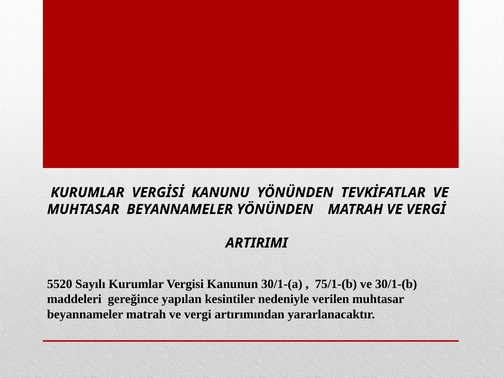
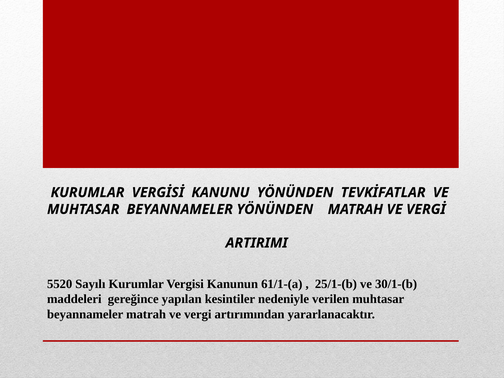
30/1-(a: 30/1-(a -> 61/1-(a
75/1-(b: 75/1-(b -> 25/1-(b
